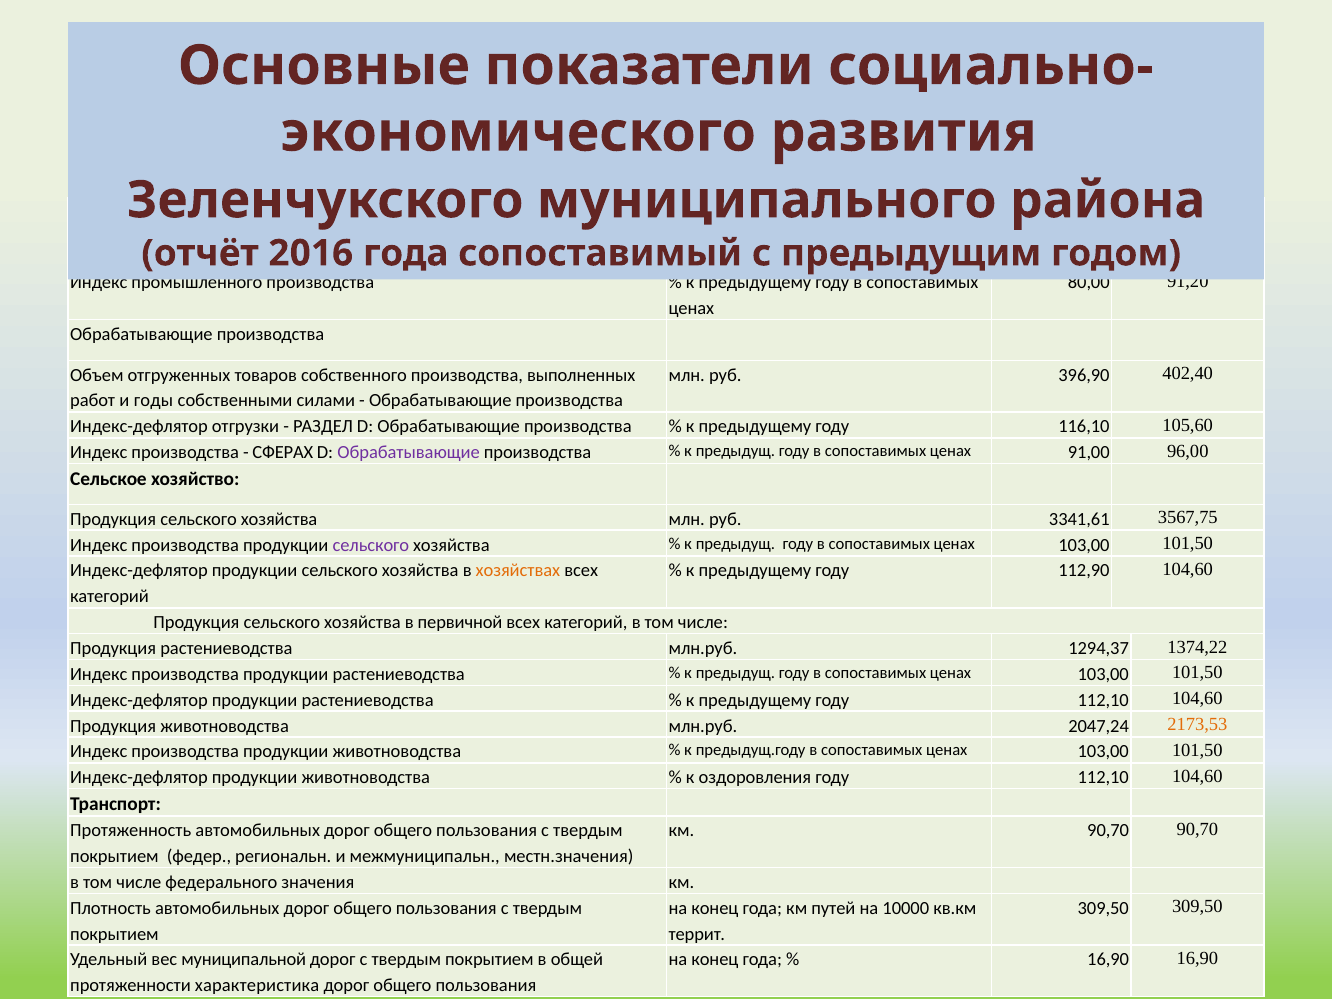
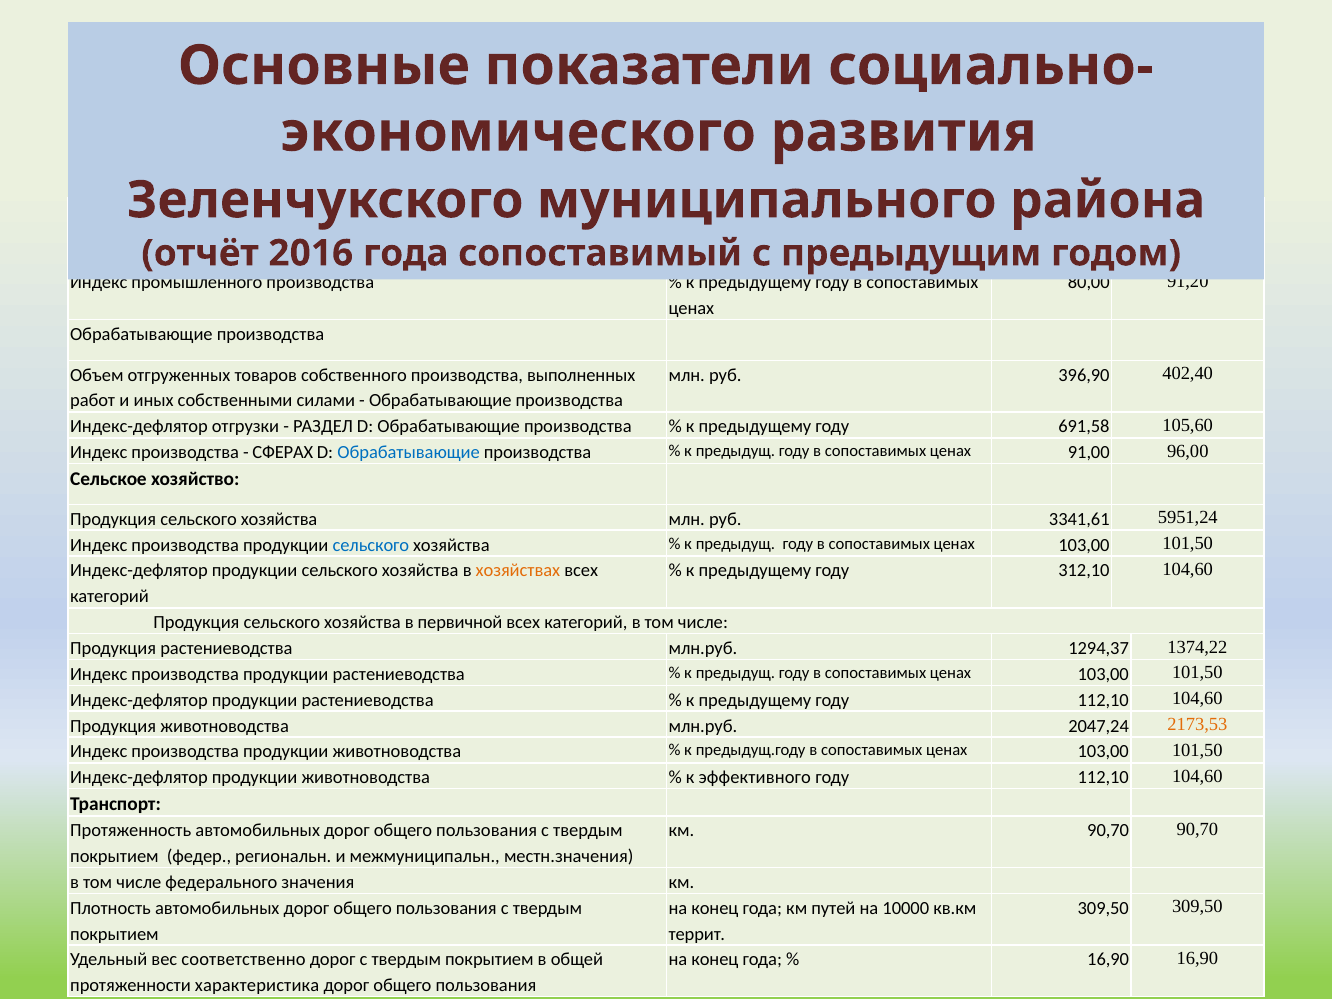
годы: годы -> иных
116,10: 116,10 -> 691,58
Обрабатывающие at (409, 453) colour: purple -> blue
3567,75: 3567,75 -> 5951,24
сельского at (371, 545) colour: purple -> blue
112,90: 112,90 -> 312,10
оздоровления: оздоровления -> эффективного
муниципальной: муниципальной -> соответственно
